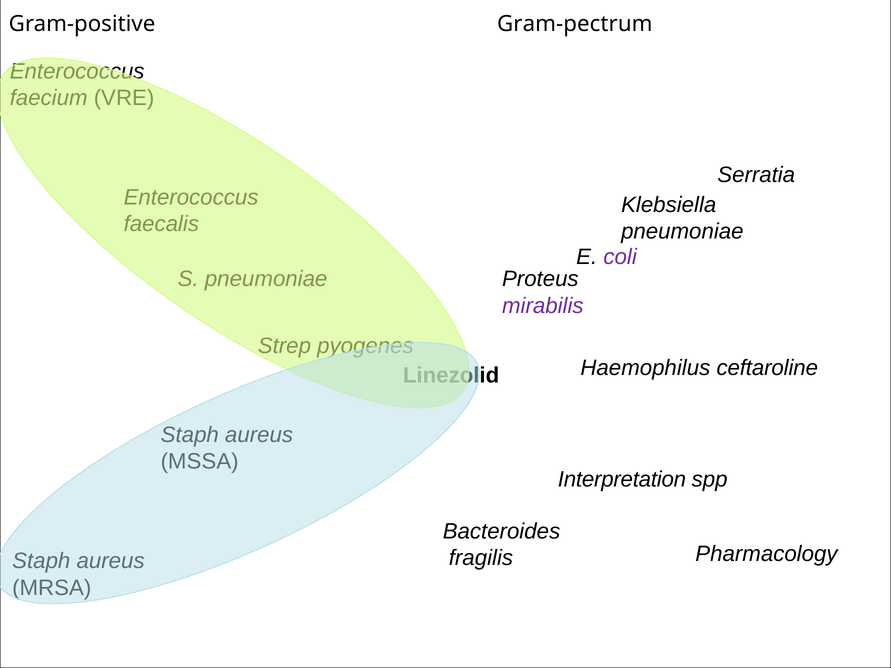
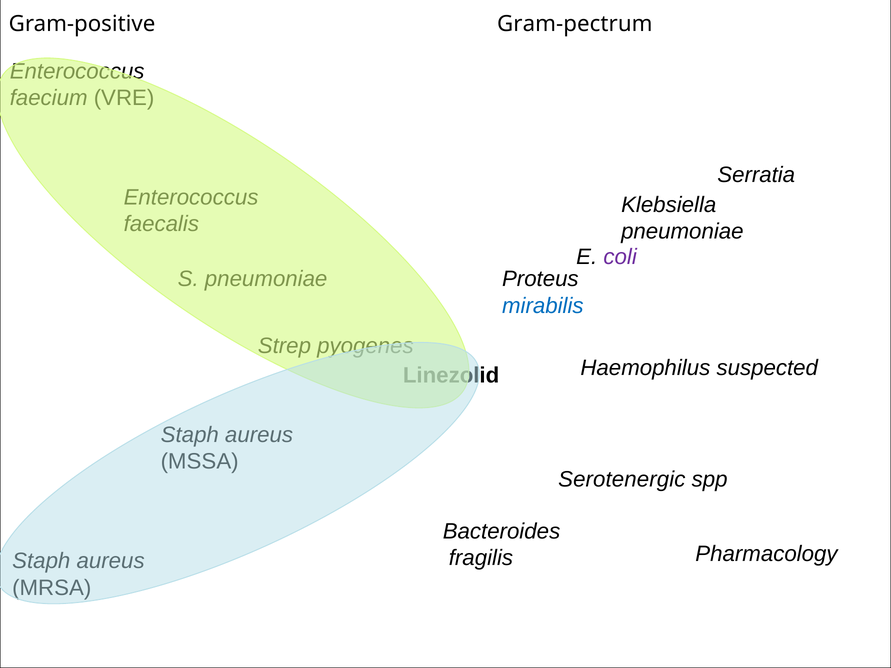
mirabilis colour: purple -> blue
ceftaroline: ceftaroline -> suspected
Interpretation: Interpretation -> Serotenergic
